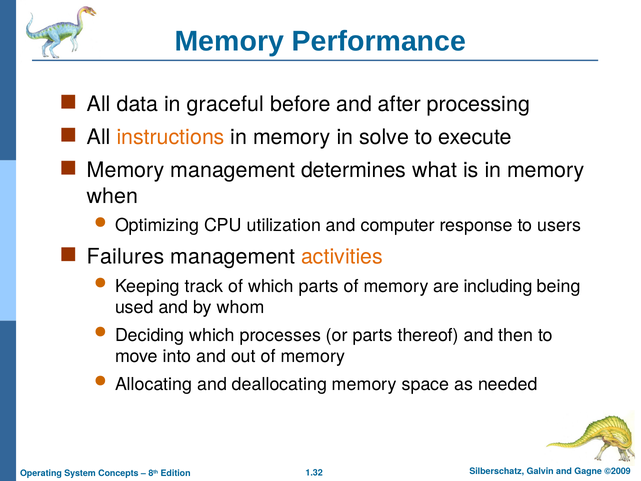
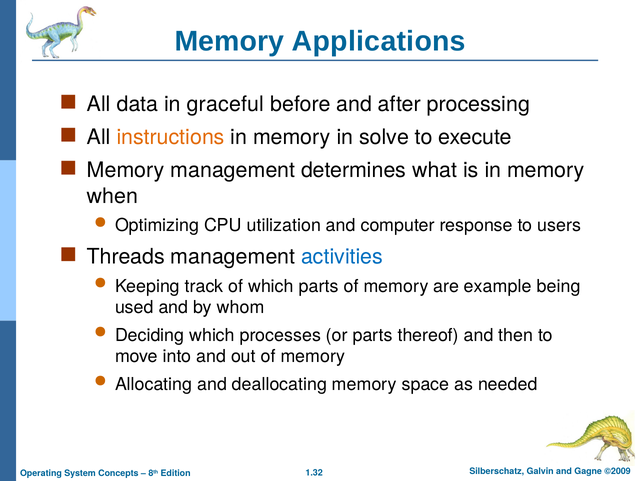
Performance: Performance -> Applications
Failures: Failures -> Threads
activities colour: orange -> blue
including: including -> example
